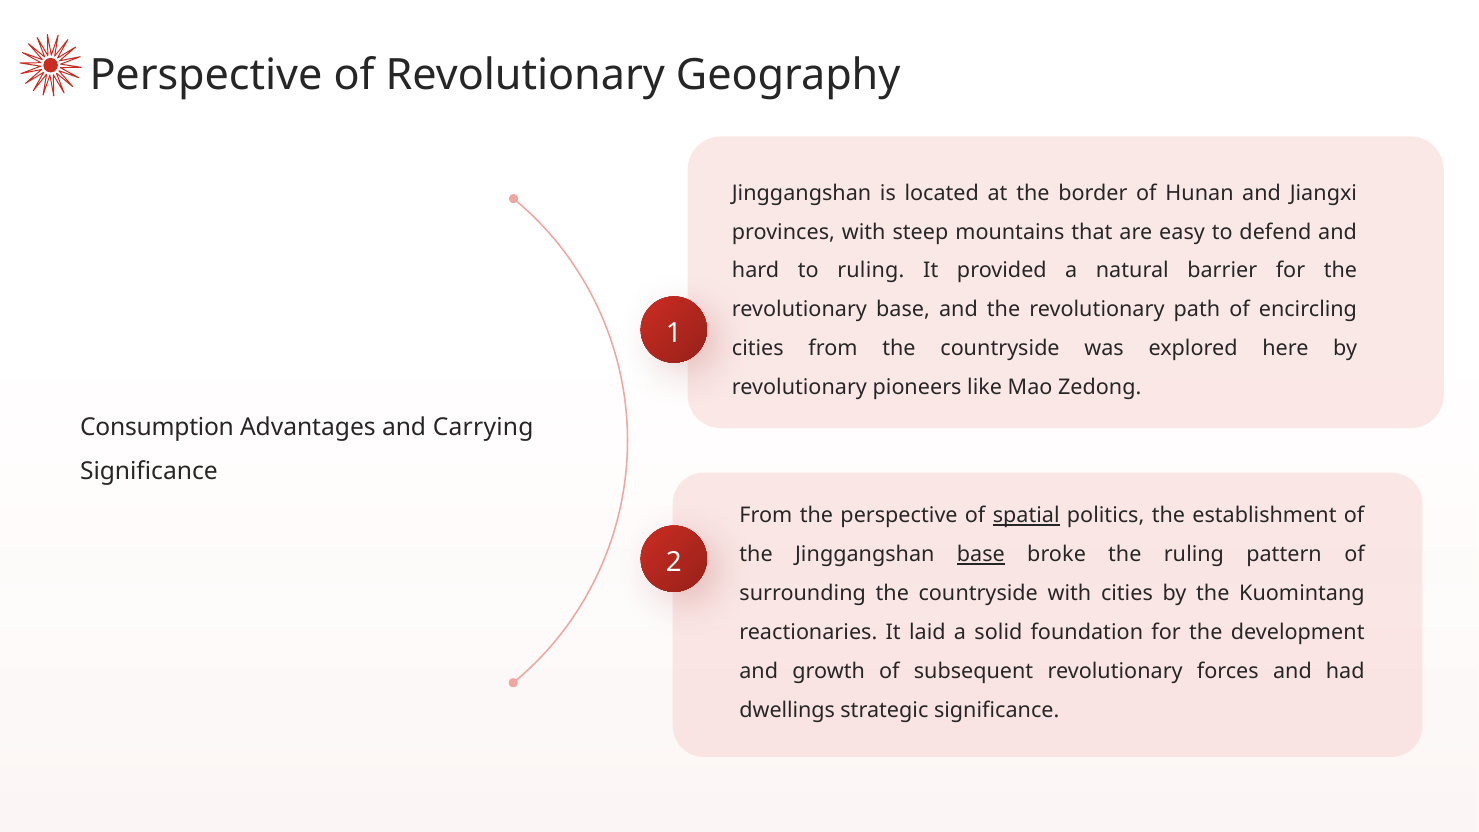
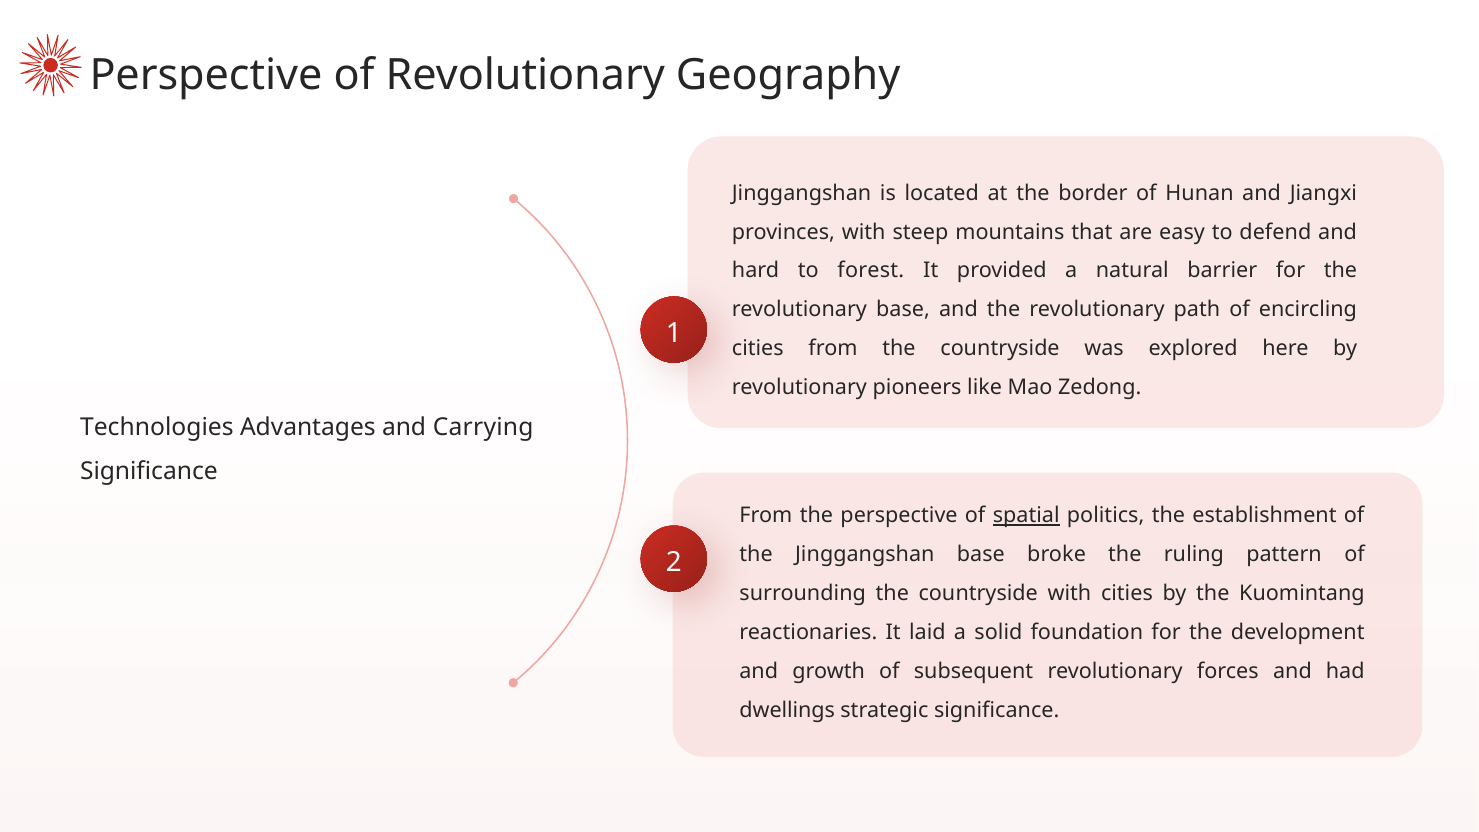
to ruling: ruling -> forest
Consumption: Consumption -> Technologies
base at (981, 555) underline: present -> none
